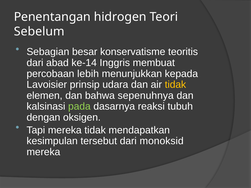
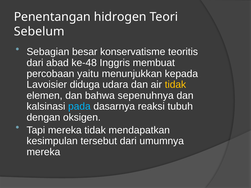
ke-14: ke-14 -> ke-48
lebih: lebih -> yaitu
prinsip: prinsip -> diduga
pada colour: light green -> light blue
monoksid: monoksid -> umumnya
